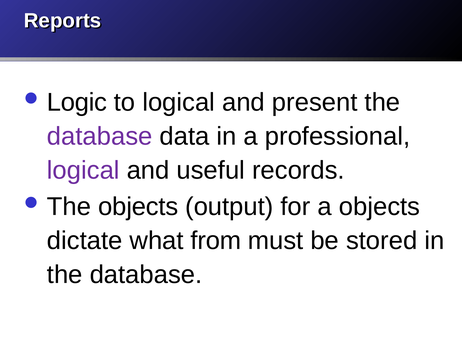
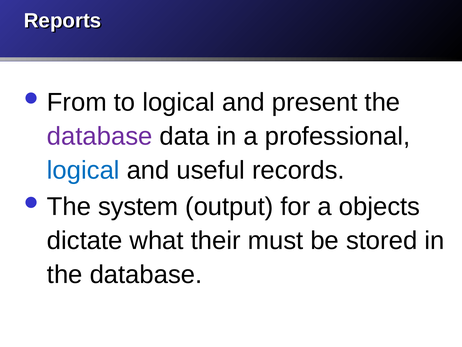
Logic: Logic -> From
logical at (83, 170) colour: purple -> blue
The objects: objects -> system
from: from -> their
